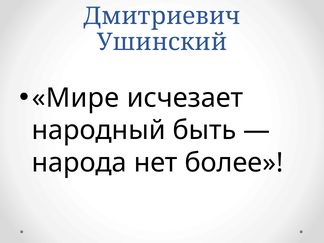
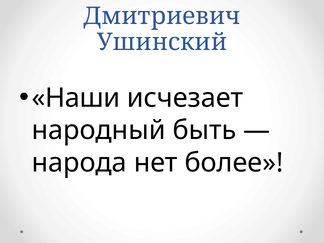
Мире: Мире -> Наши
